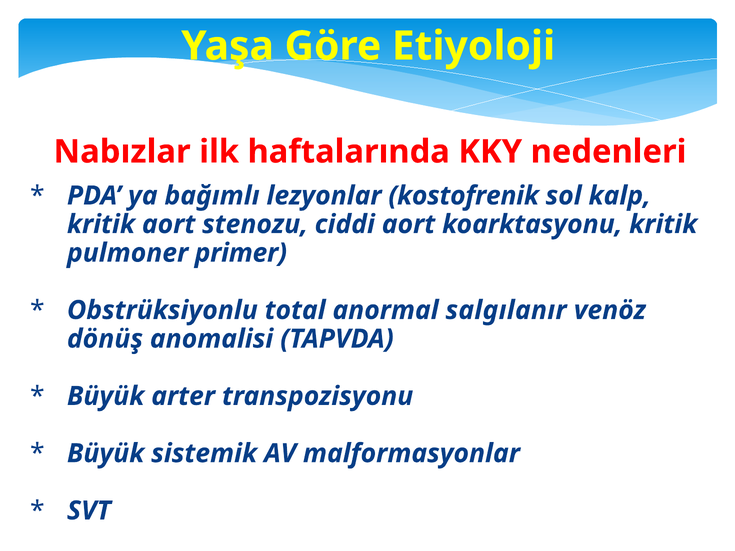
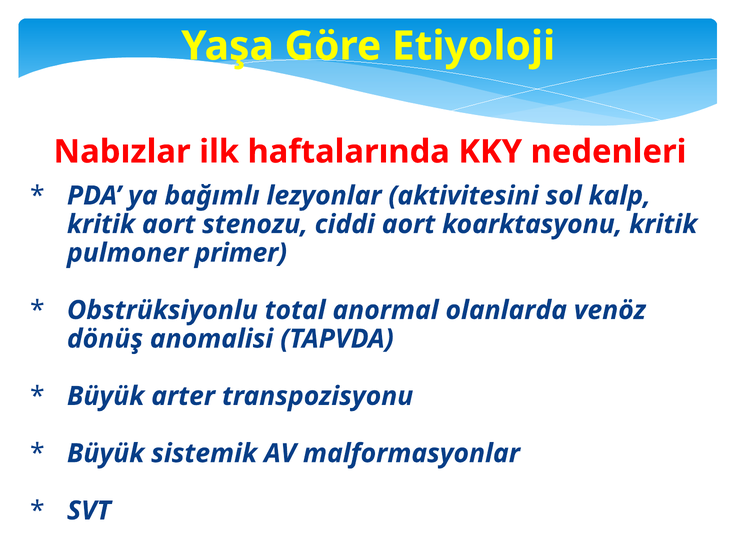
kostofrenik: kostofrenik -> aktivitesini
salgılanır: salgılanır -> olanlarda
